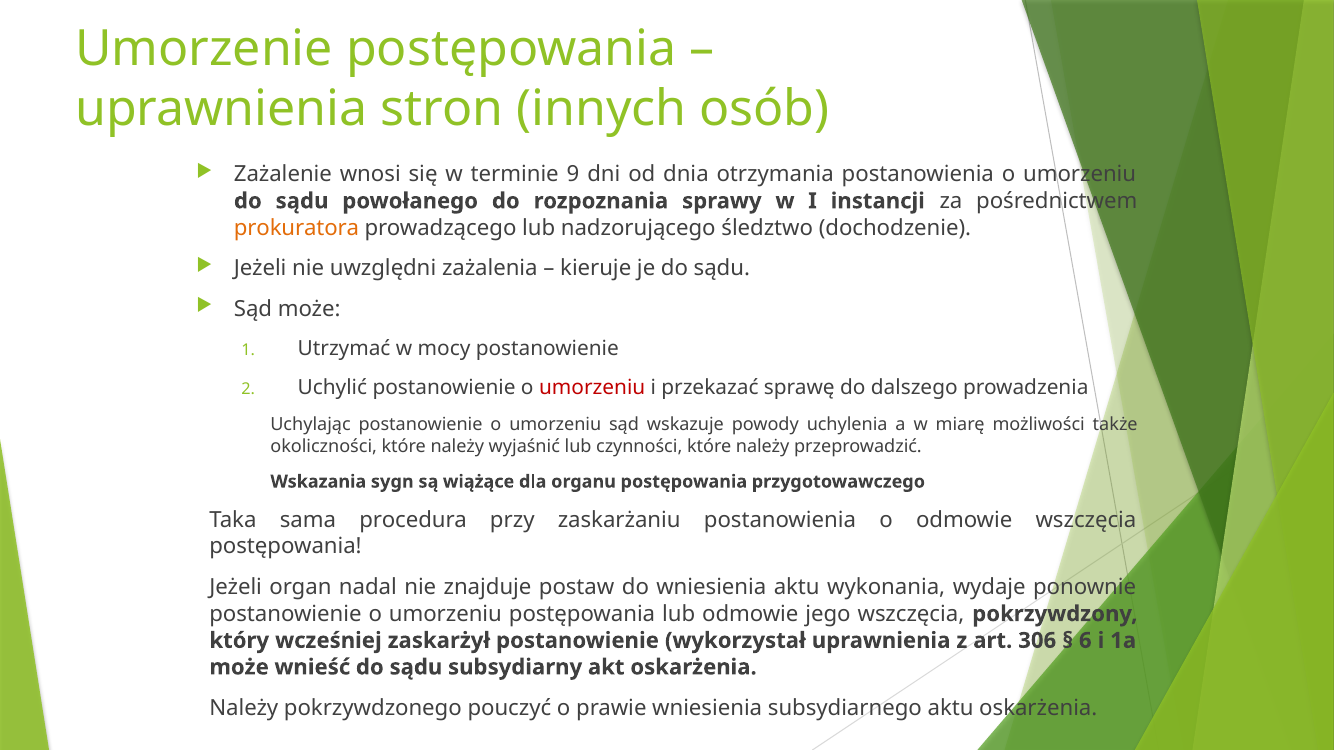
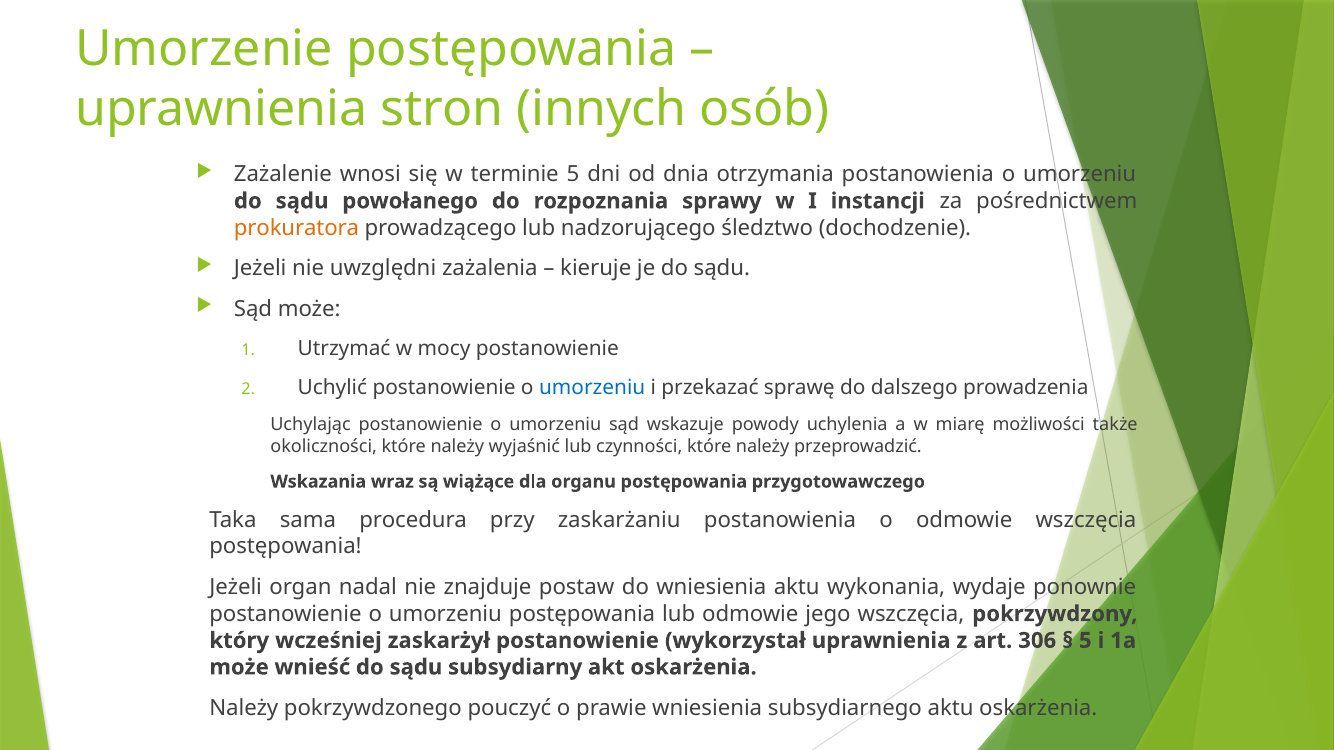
terminie 9: 9 -> 5
umorzeniu at (592, 387) colour: red -> blue
sygn: sygn -> wraz
6 at (1085, 641): 6 -> 5
